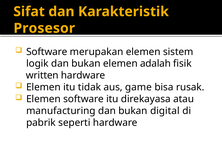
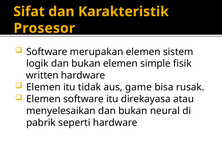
adalah: adalah -> simple
manufacturing: manufacturing -> menyelesaikan
digital: digital -> neural
